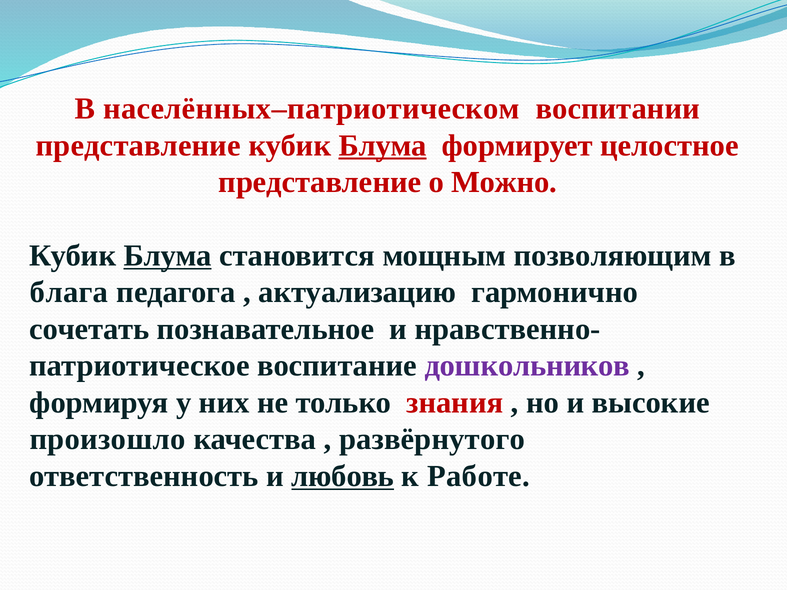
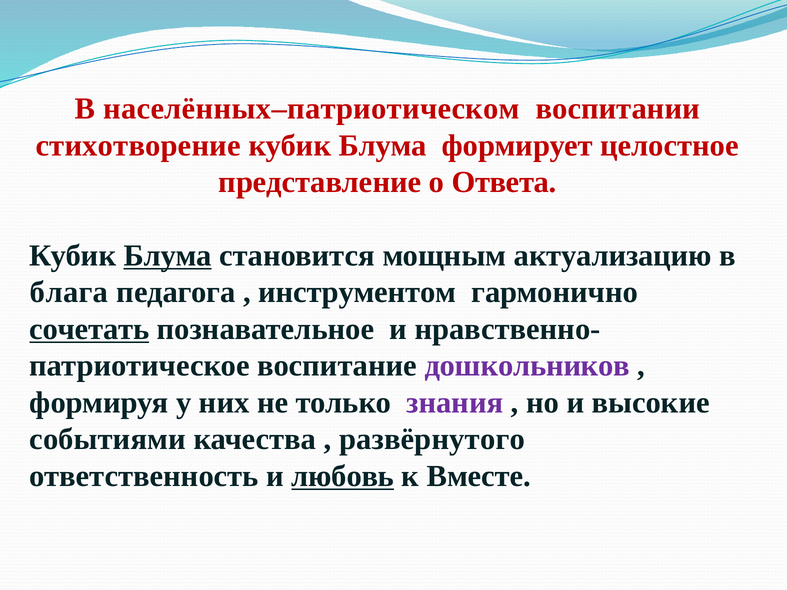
представление at (138, 146): представление -> стихотворение
Блума at (383, 146) underline: present -> none
Можно: Можно -> Ответа
позволяющим: позволяющим -> актуализацию
актуализацию: актуализацию -> инструментом
сочетать underline: none -> present
знания colour: red -> purple
произошло: произошло -> событиями
Работе: Работе -> Вместе
